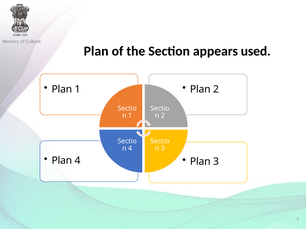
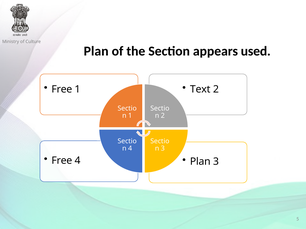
Plan at (62, 89): Plan -> Free
Plan at (200, 89): Plan -> Text
Plan at (62, 161): Plan -> Free
